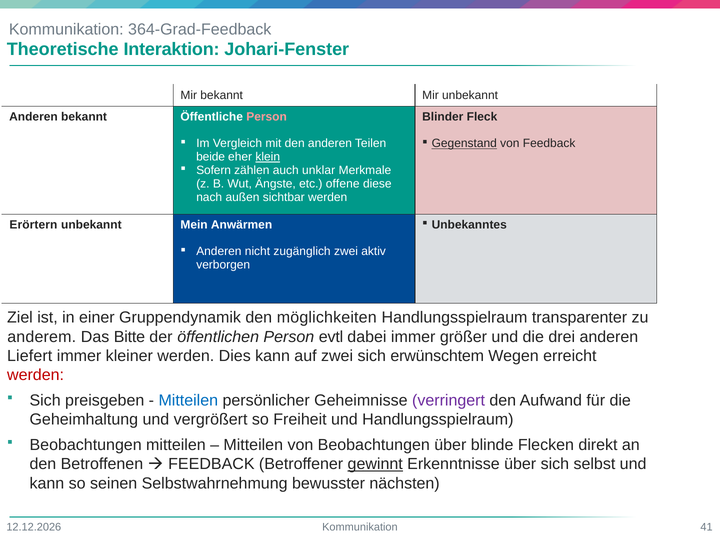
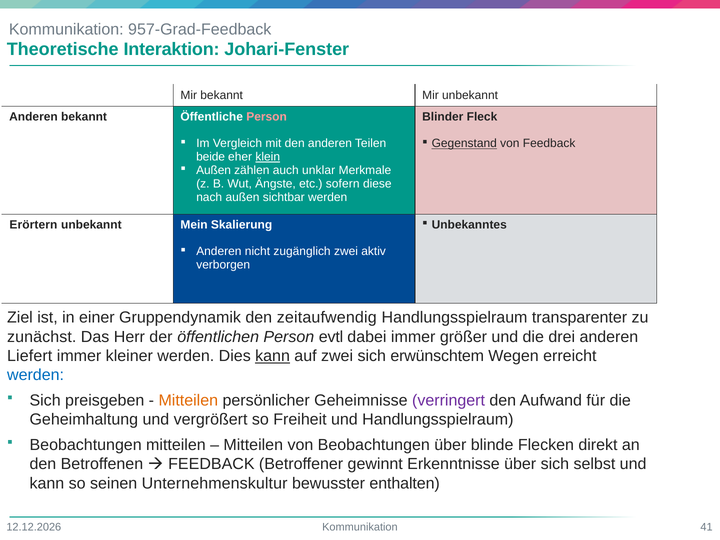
364-Grad-Feedback: 364-Grad-Feedback -> 957-Grad-Feedback
Sofern at (214, 170): Sofern -> Außen
offene: offene -> sofern
Anwärmen: Anwärmen -> Skalierung
möglichkeiten: möglichkeiten -> zeitaufwendig
anderem: anderem -> zunächst
Bitte: Bitte -> Herr
kann at (273, 356) underline: none -> present
werden at (36, 375) colour: red -> blue
Mitteilen at (188, 400) colour: blue -> orange
gewinnt underline: present -> none
Selbstwahrnehmung: Selbstwahrnehmung -> Unternehmenskultur
nächsten: nächsten -> enthalten
